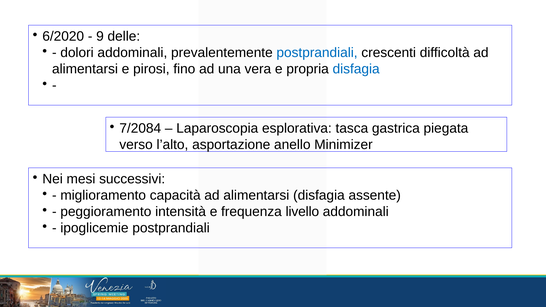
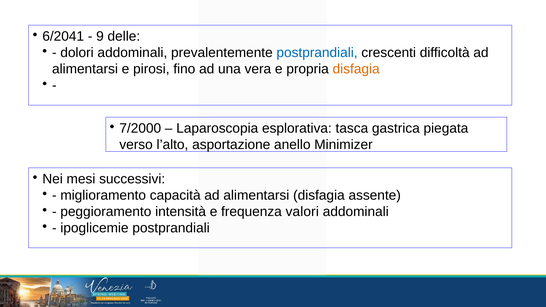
6/2020: 6/2020 -> 6/2041
disfagia at (356, 69) colour: blue -> orange
7/2084: 7/2084 -> 7/2000
livello: livello -> valori
